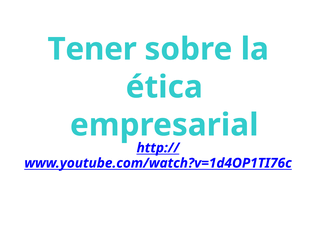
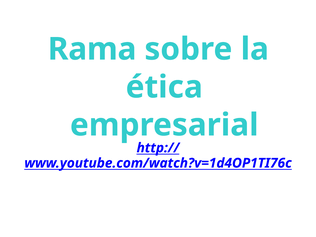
Tener: Tener -> Rama
